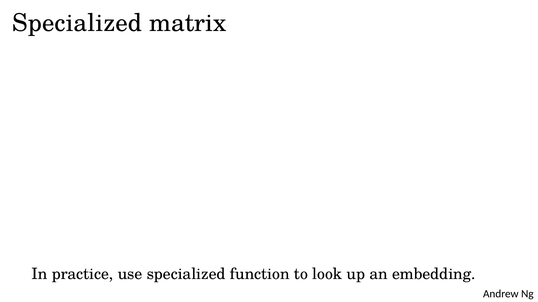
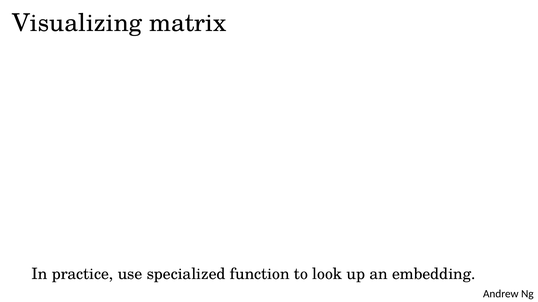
Specialized at (77, 23): Specialized -> Visualizing
